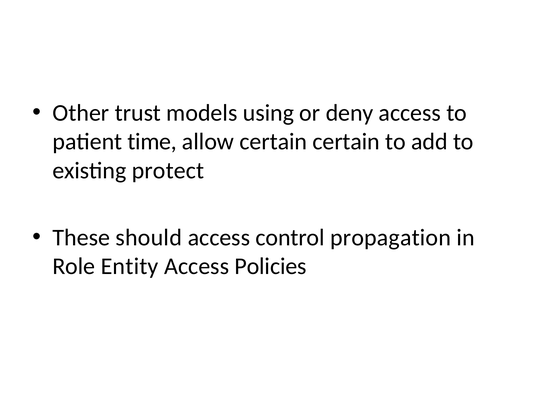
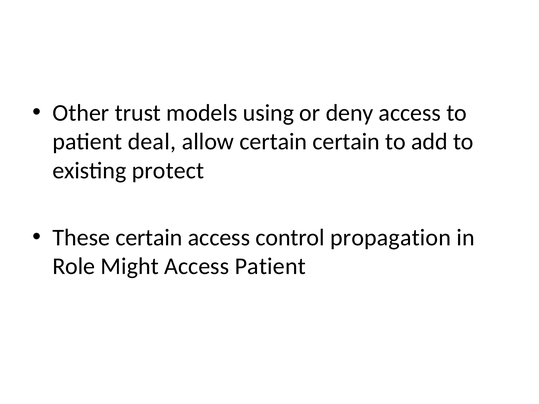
time: time -> deal
These should: should -> certain
Entity: Entity -> Might
Access Policies: Policies -> Patient
